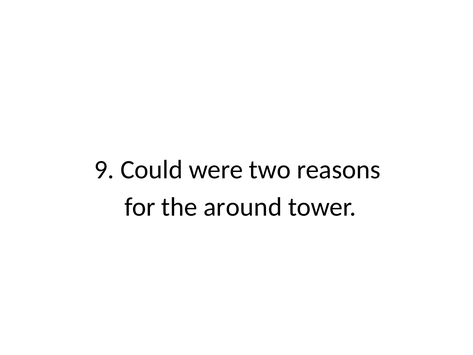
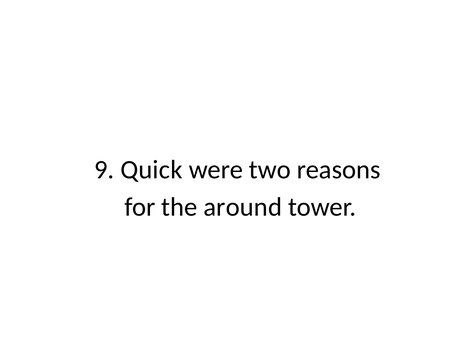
Could: Could -> Quick
